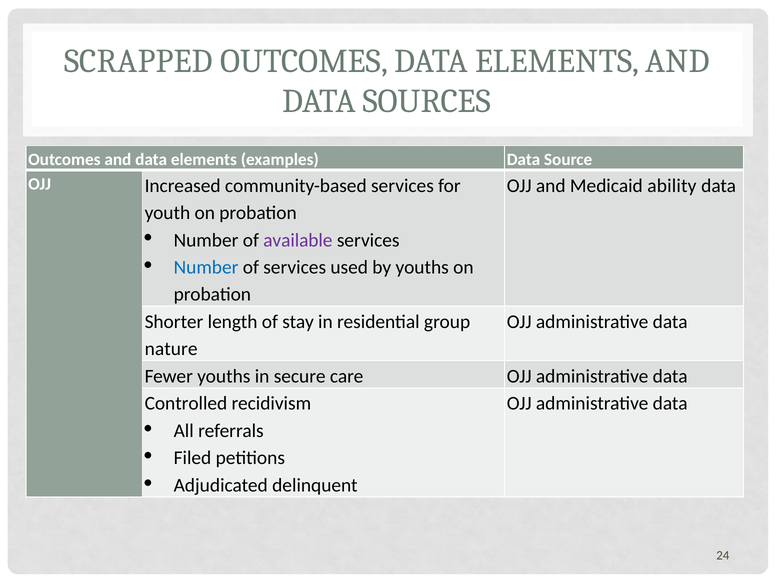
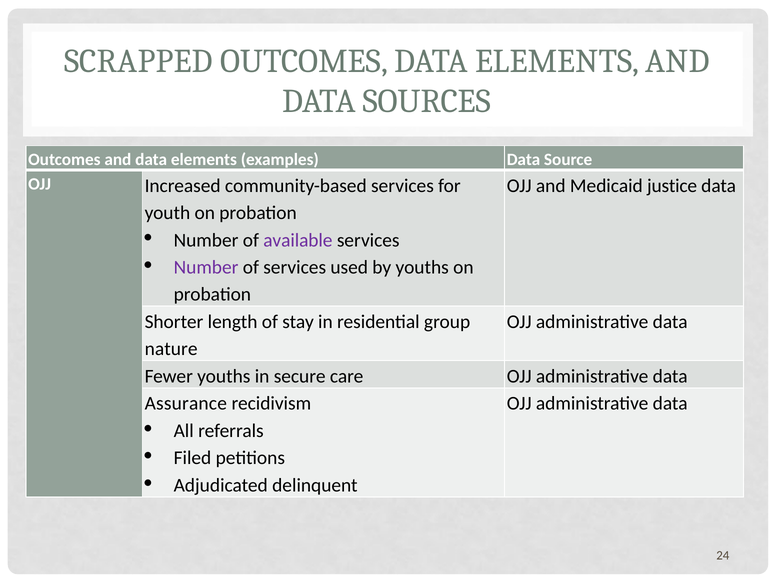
ability: ability -> justice
Number at (206, 267) colour: blue -> purple
Controlled: Controlled -> Assurance
